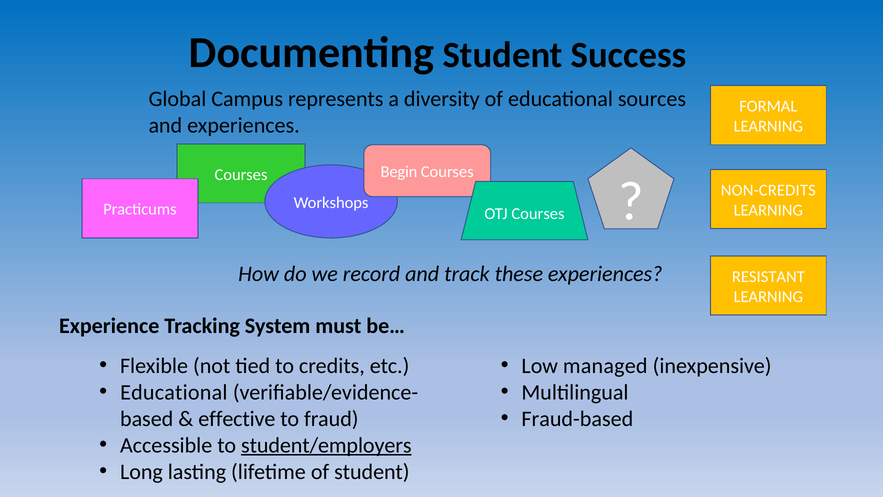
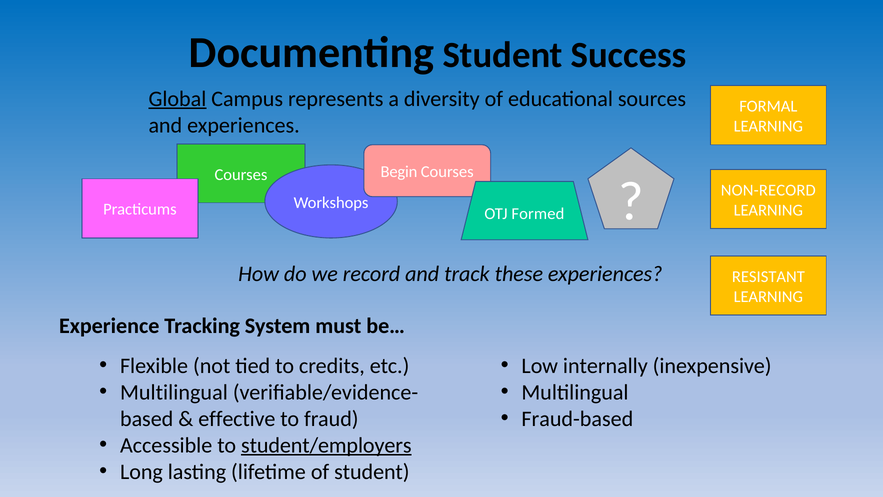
Global underline: none -> present
NON-CREDITS: NON-CREDITS -> NON-RECORD
OTJ Courses: Courses -> Formed
managed: managed -> internally
Educational at (174, 392): Educational -> Multilingual
